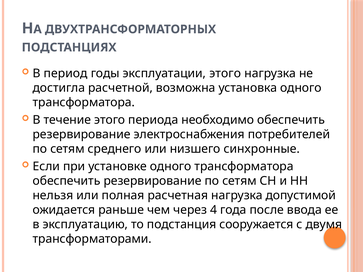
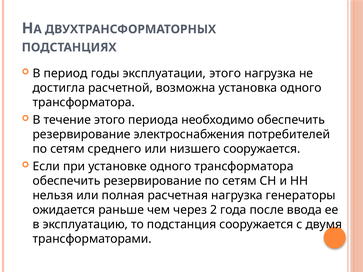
низшего синхронные: синхронные -> сооружается
допустимой: допустимой -> генераторы
4: 4 -> 2
